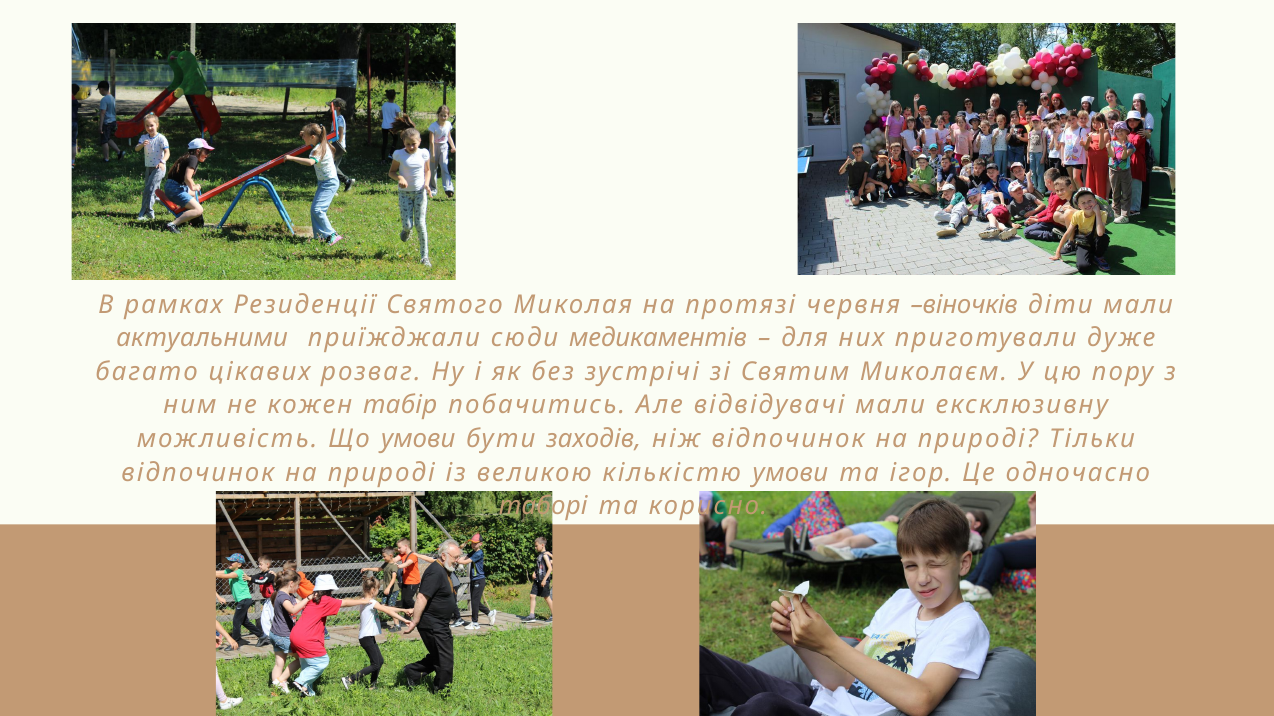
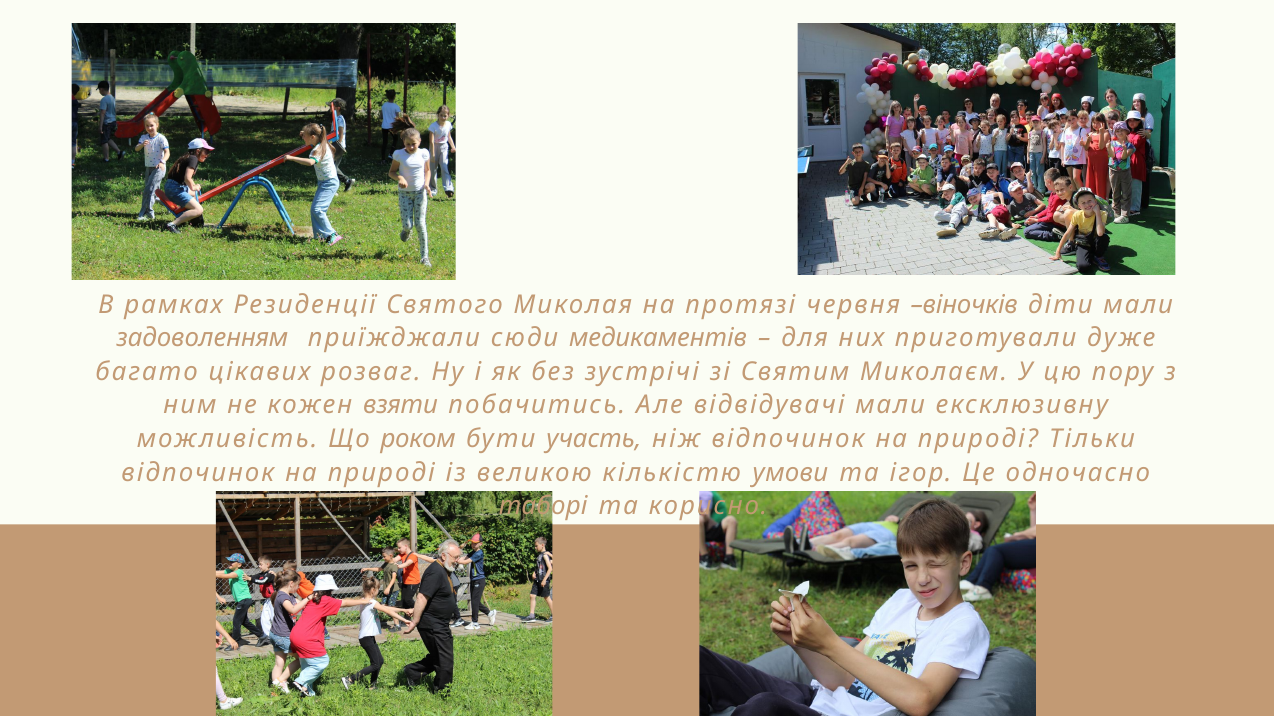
актуальними: актуальними -> задоволенням
табір: табір -> взяти
Що умови: умови -> роком
заходів: заходів -> участь
